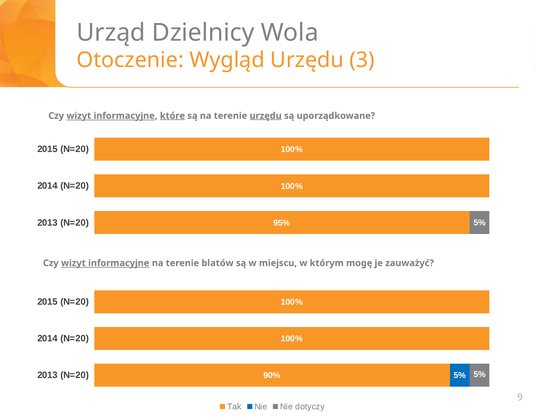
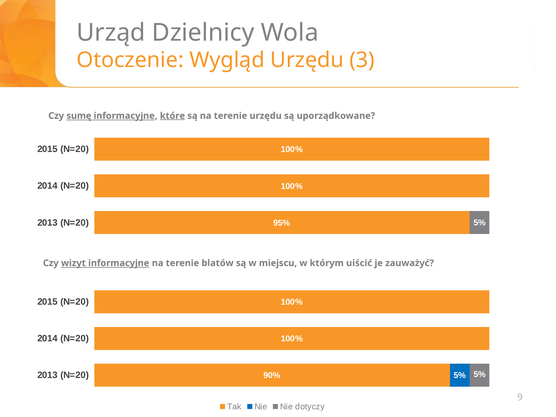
wizyt at (79, 116): wizyt -> sumę
urzędu at (266, 116) underline: present -> none
mogę: mogę -> uiścić
